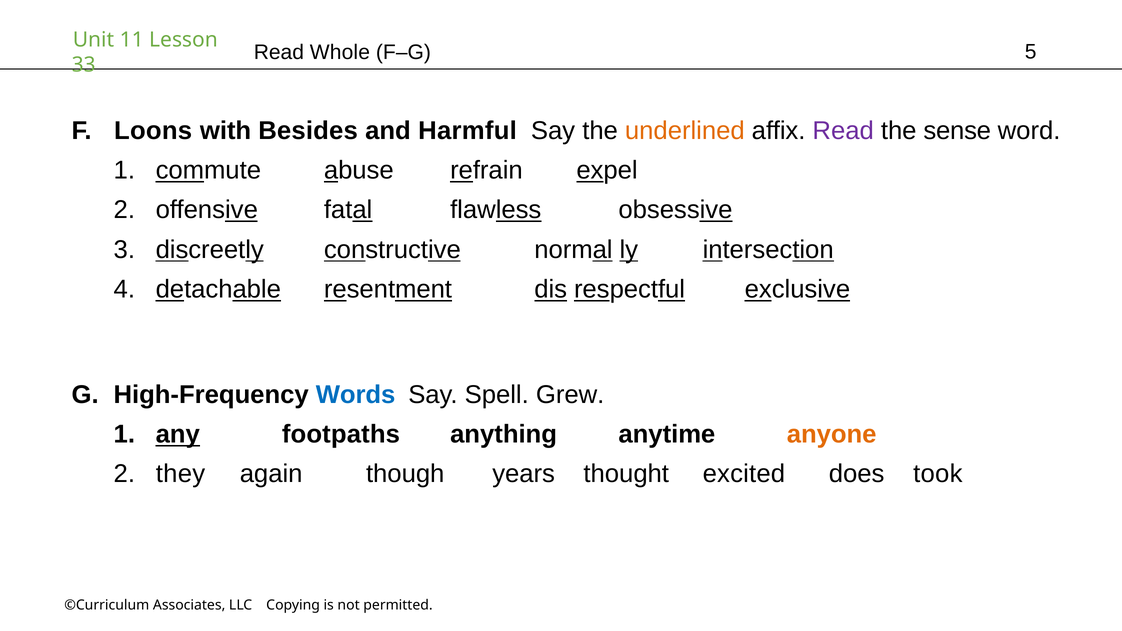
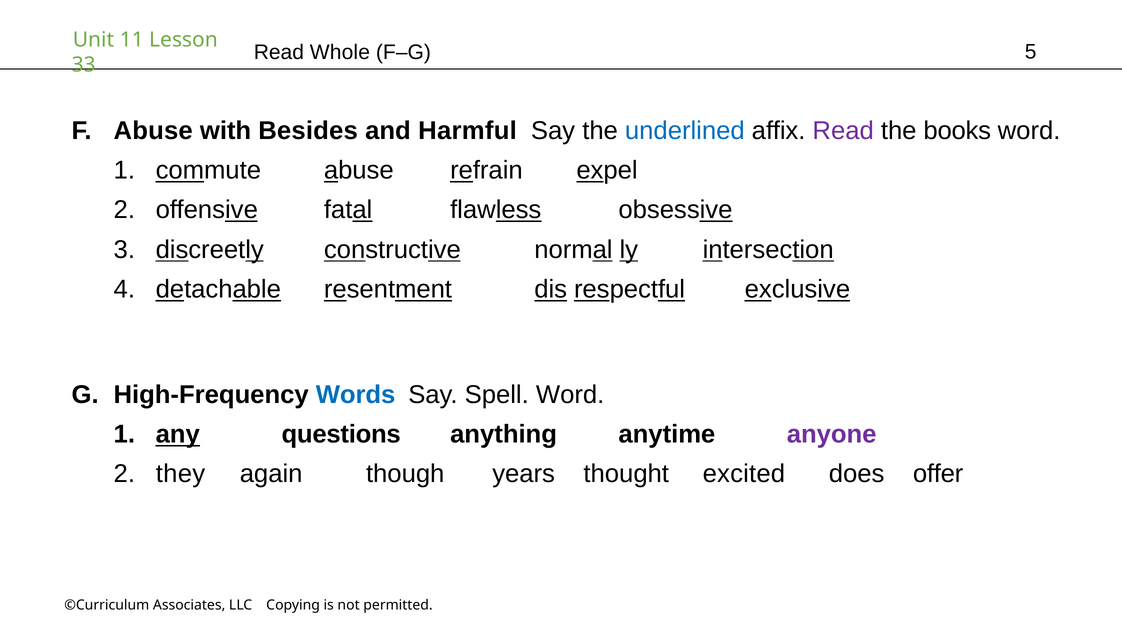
Loons at (153, 131): Loons -> Abuse
underlined colour: orange -> blue
sense: sense -> books
Spell Grew: Grew -> Word
footpaths: footpaths -> questions
anyone colour: orange -> purple
took: took -> offer
